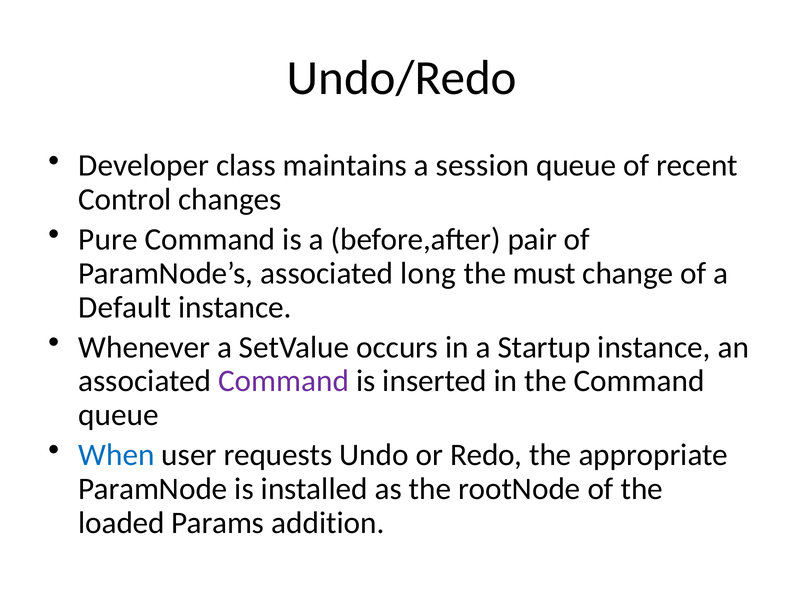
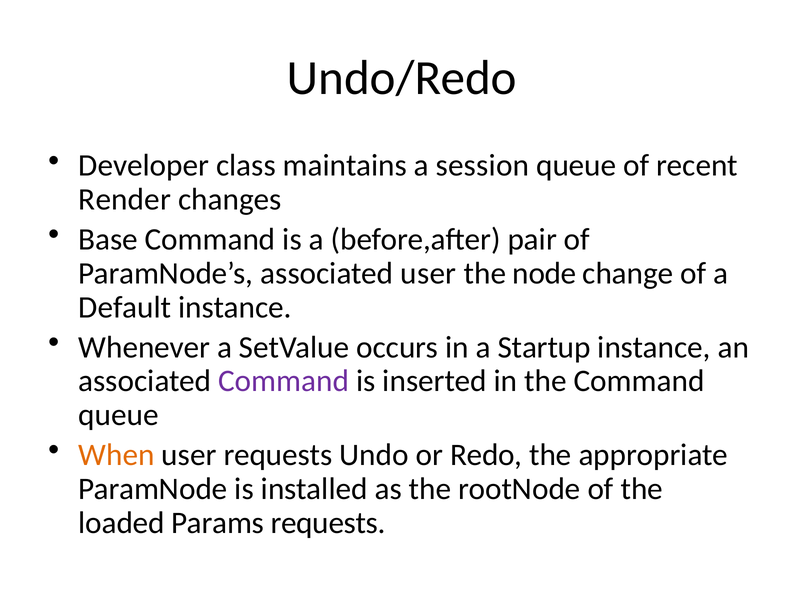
Control: Control -> Render
Pure: Pure -> Base
associated long: long -> user
must: must -> node
When colour: blue -> orange
Params addition: addition -> requests
